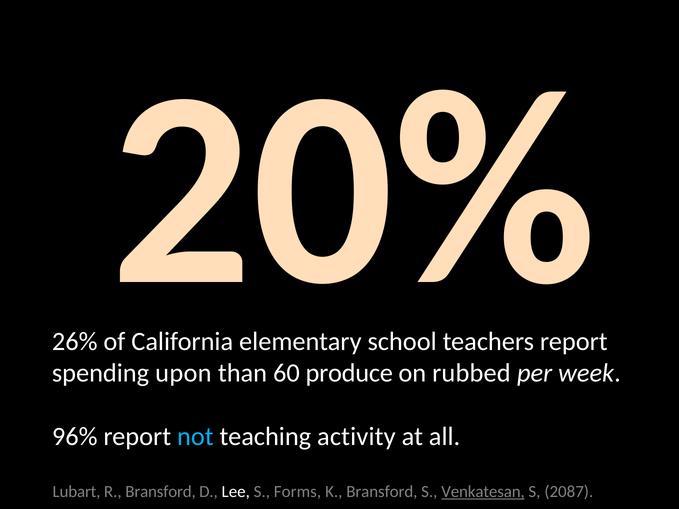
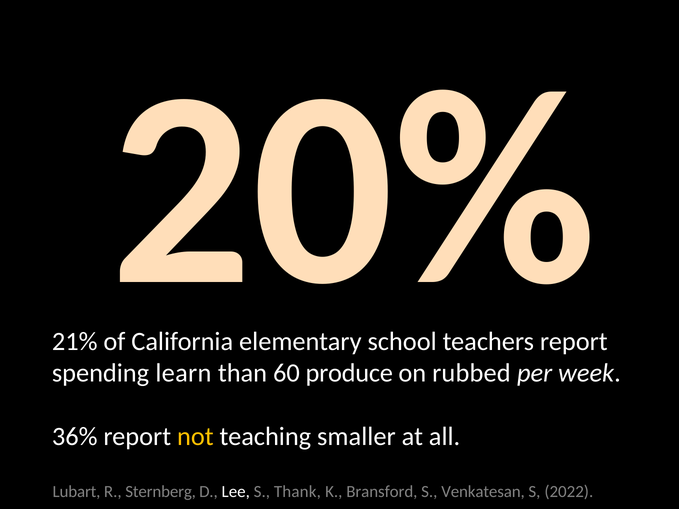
26%: 26% -> 21%
upon: upon -> learn
96%: 96% -> 36%
not colour: light blue -> yellow
activity: activity -> smaller
R Bransford: Bransford -> Sternberg
Forms: Forms -> Thank
Venkatesan underline: present -> none
2087: 2087 -> 2022
